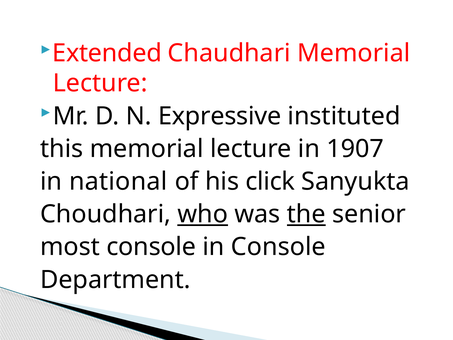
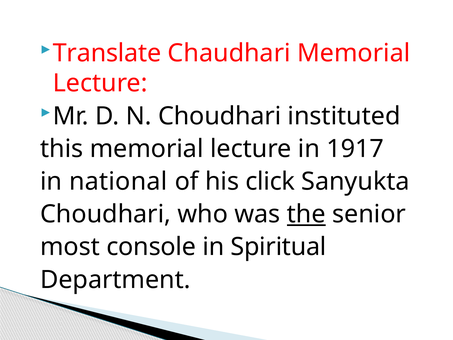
Extended: Extended -> Translate
N Expressive: Expressive -> Choudhari
1907: 1907 -> 1917
who underline: present -> none
in Console: Console -> Spiritual
